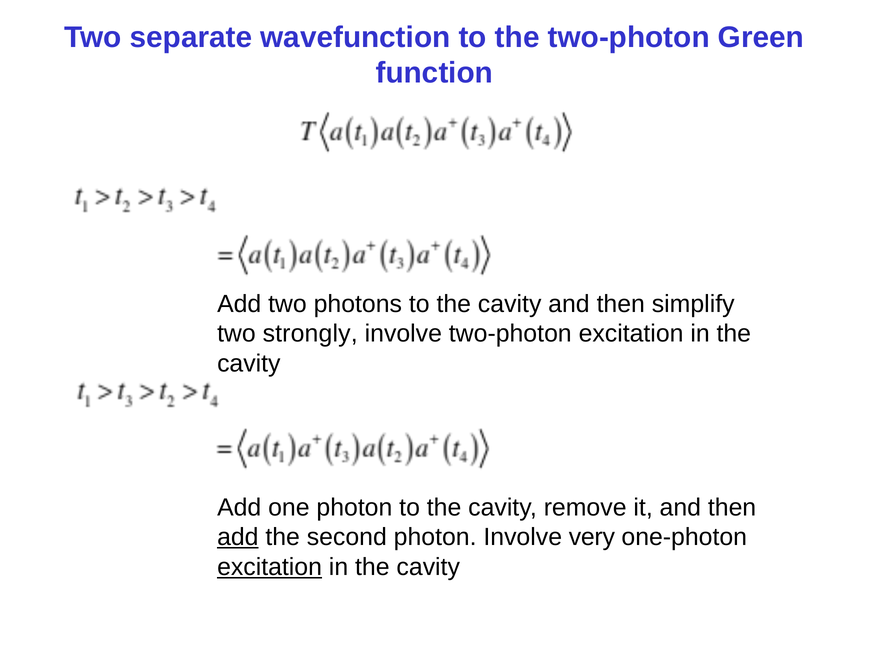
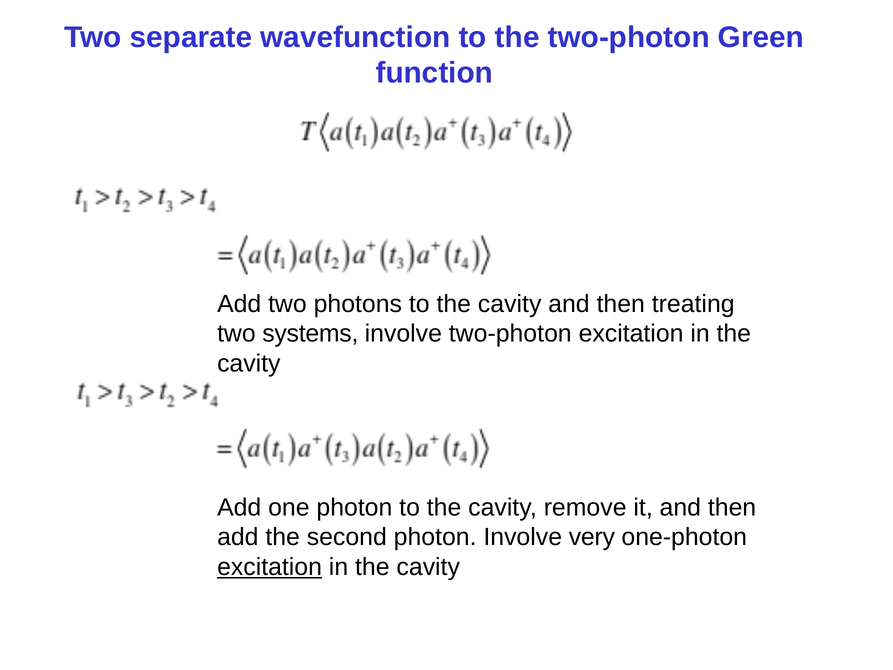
simplify: simplify -> treating
strongly: strongly -> systems
add at (238, 537) underline: present -> none
